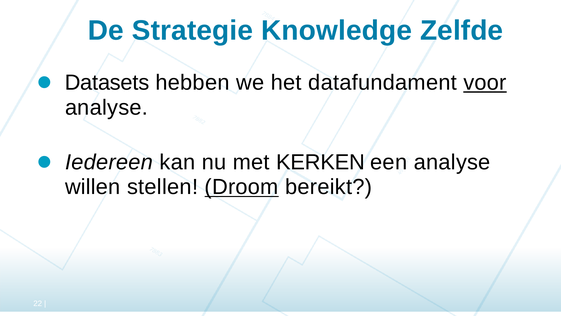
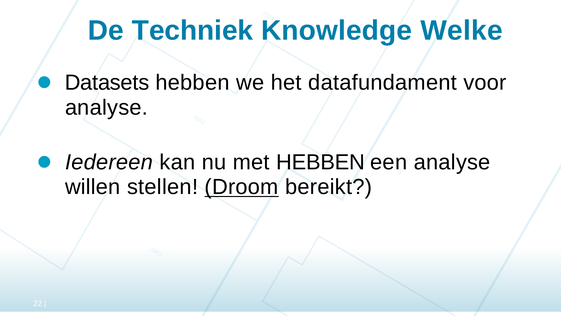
Strategie: Strategie -> Techniek
Zelfde: Zelfde -> Welke
voor underline: present -> none
met KERKEN: KERKEN -> HEBBEN
